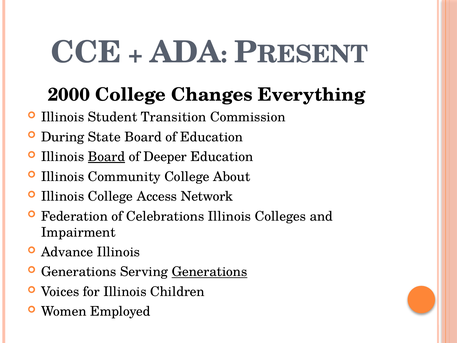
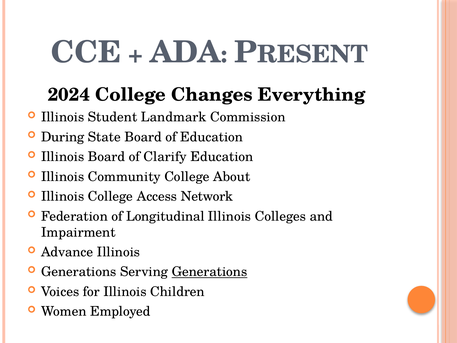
2000: 2000 -> 2024
Transition: Transition -> Landmark
Board at (107, 157) underline: present -> none
Deeper: Deeper -> Clarify
Celebrations: Celebrations -> Longitudinal
